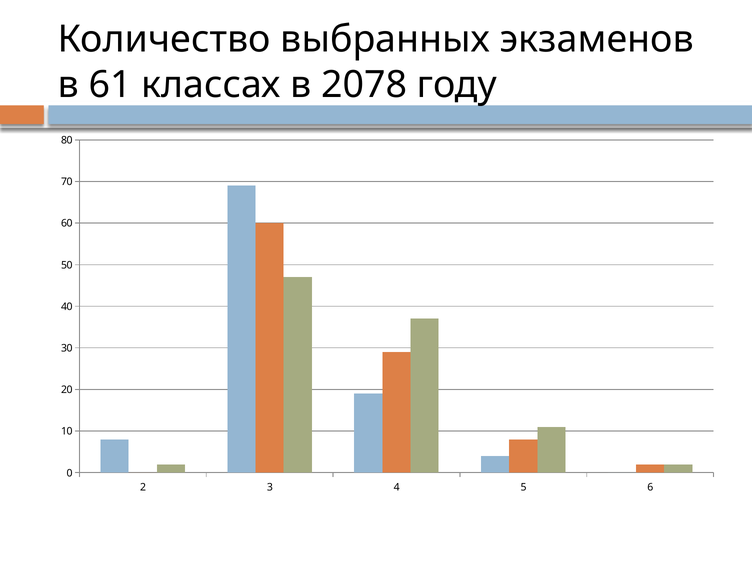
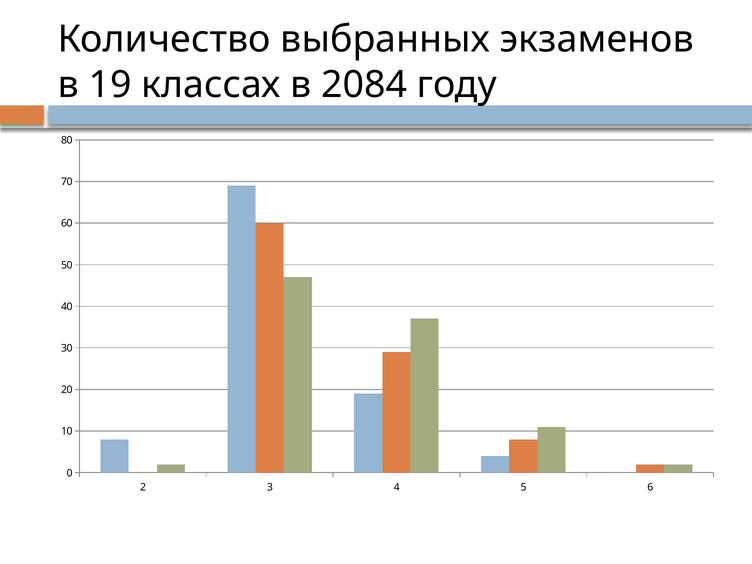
61: 61 -> 19
2078: 2078 -> 2084
